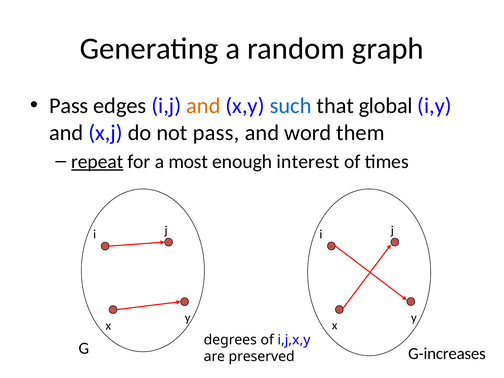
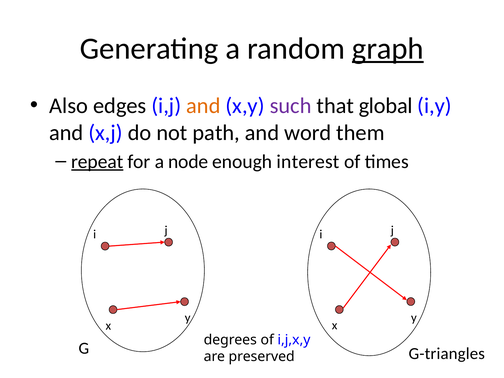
graph underline: none -> present
Pass at (69, 106): Pass -> Also
such colour: blue -> purple
not pass: pass -> path
most: most -> node
G-increases: G-increases -> G-triangles
